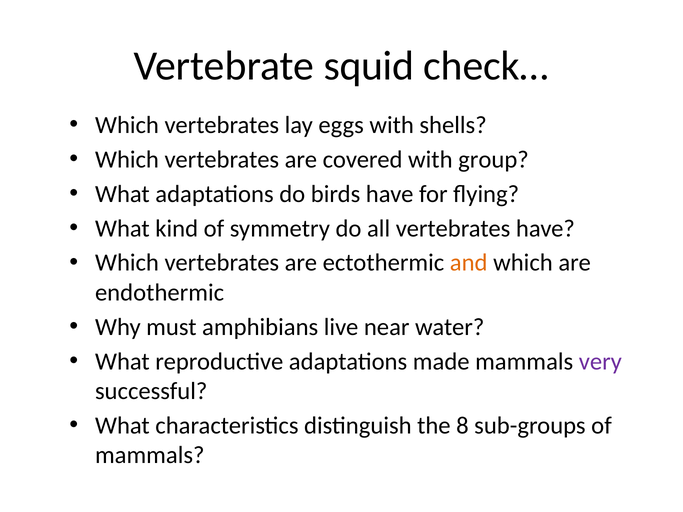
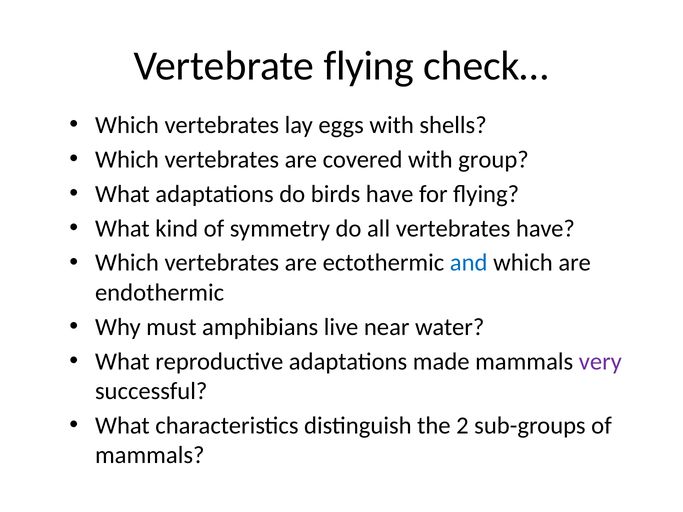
Vertebrate squid: squid -> flying
and colour: orange -> blue
8: 8 -> 2
